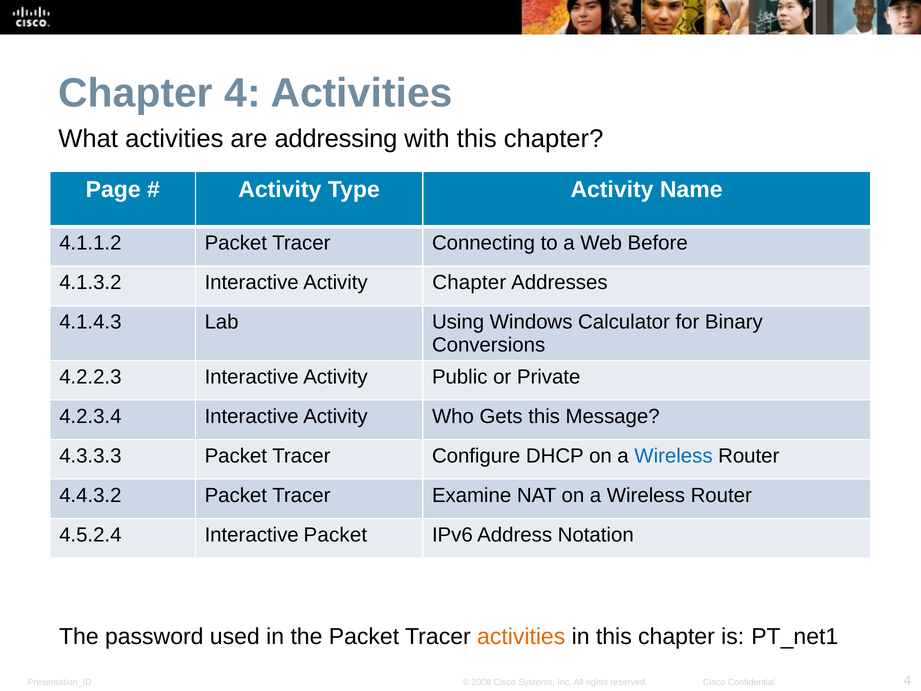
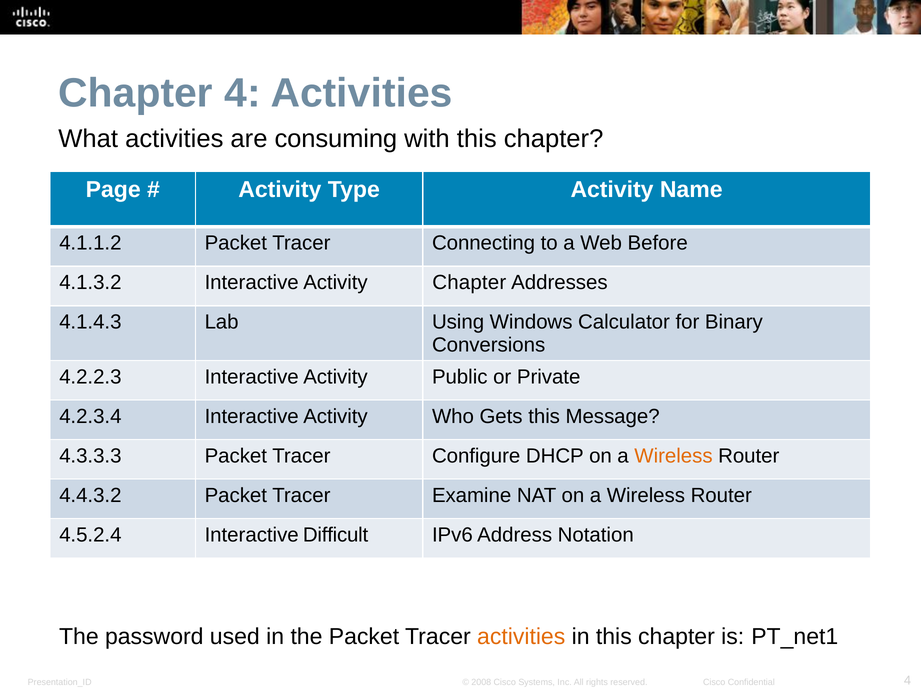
addressing: addressing -> consuming
Wireless at (673, 456) colour: blue -> orange
Interactive Packet: Packet -> Difficult
